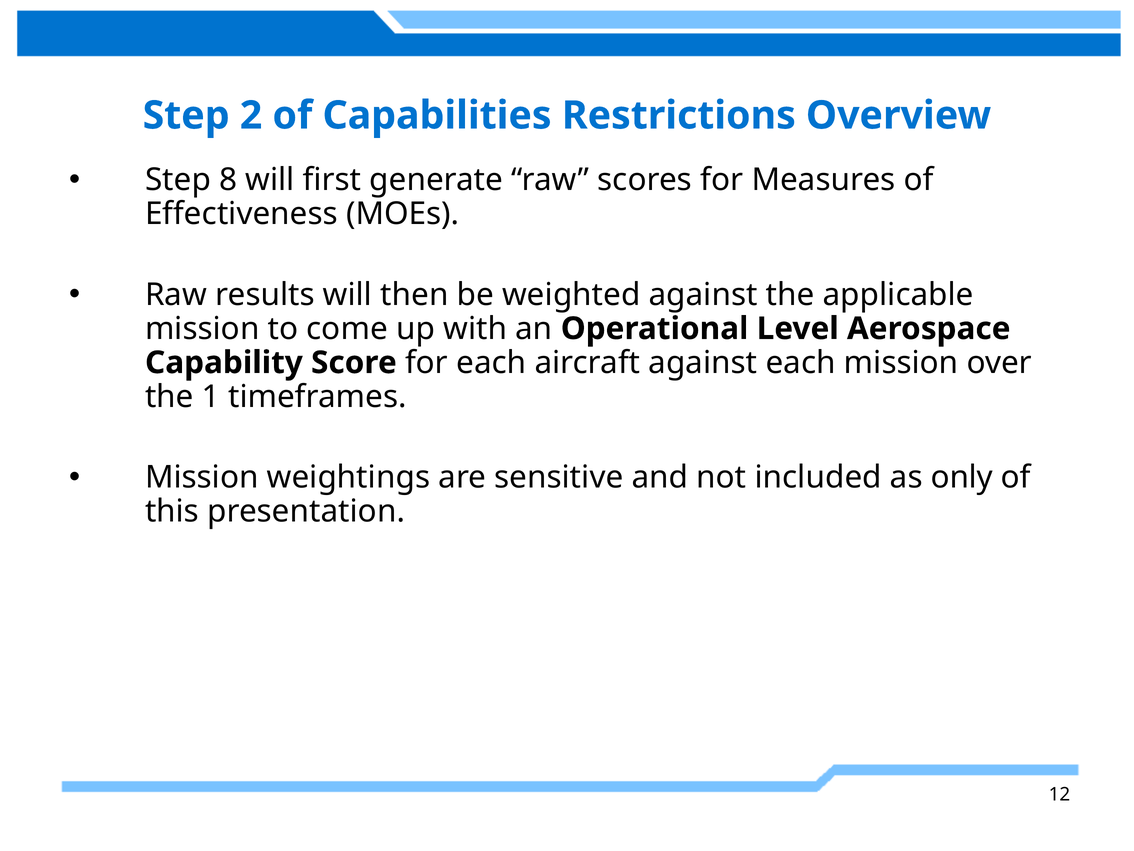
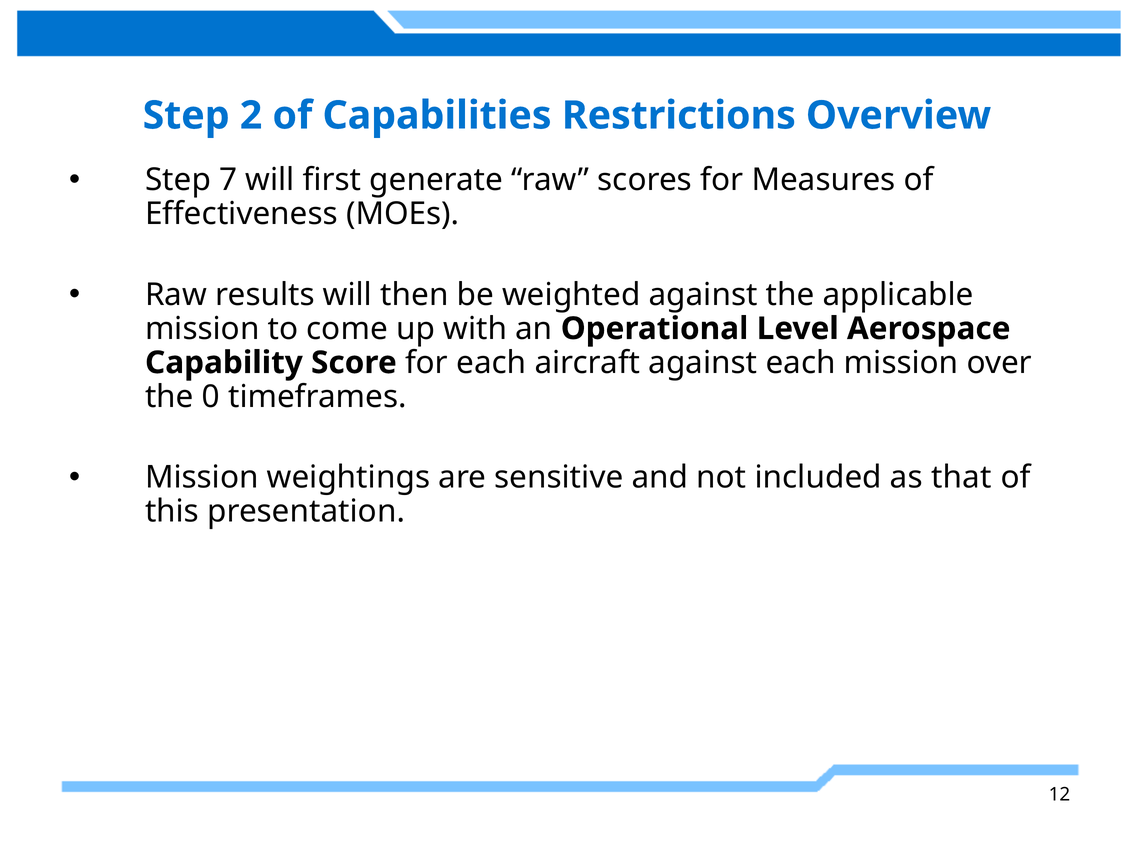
8: 8 -> 7
1: 1 -> 0
only: only -> that
